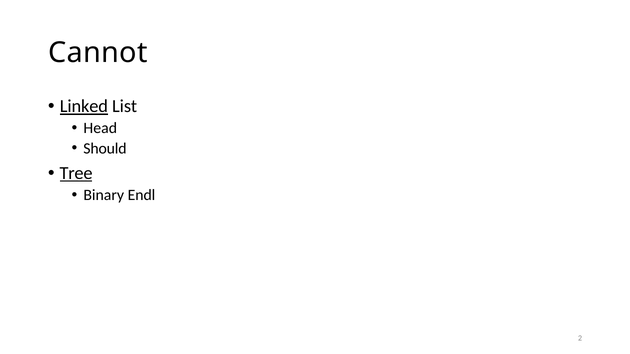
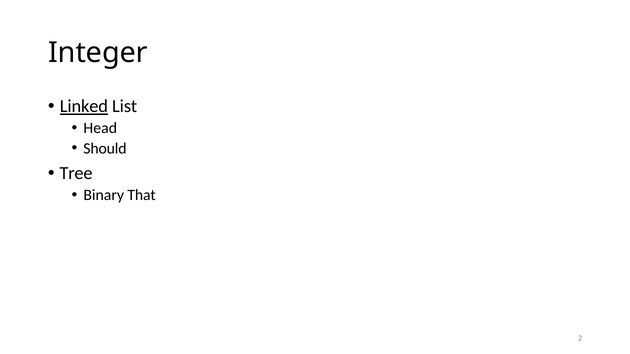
Cannot: Cannot -> Integer
Tree underline: present -> none
Endl: Endl -> That
